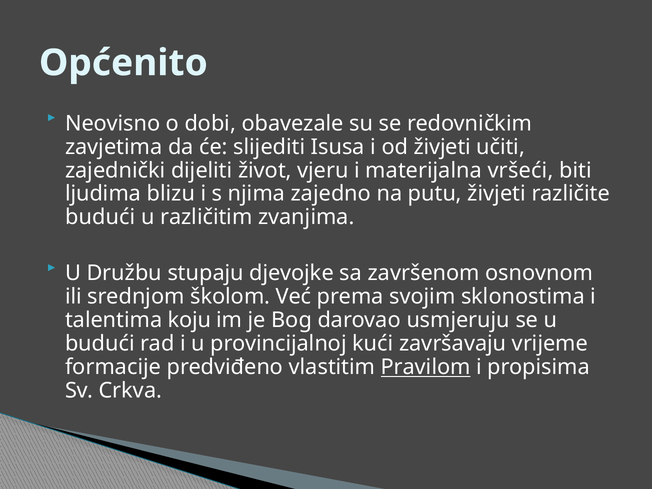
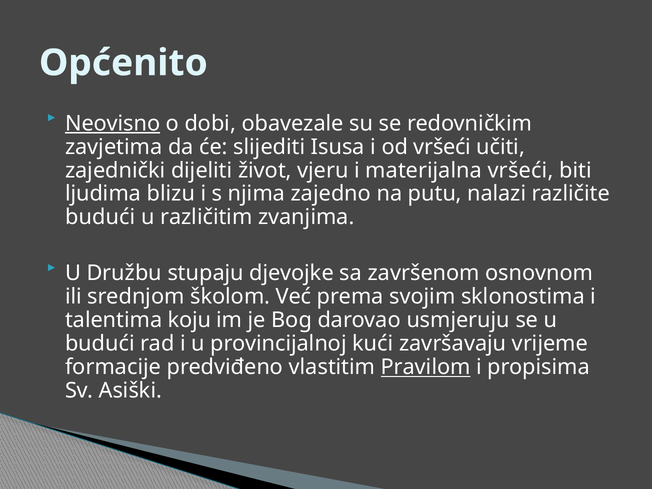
Neovisno underline: none -> present
od živjeti: živjeti -> vršeći
putu živjeti: živjeti -> nalazi
Crkva: Crkva -> Asiški
